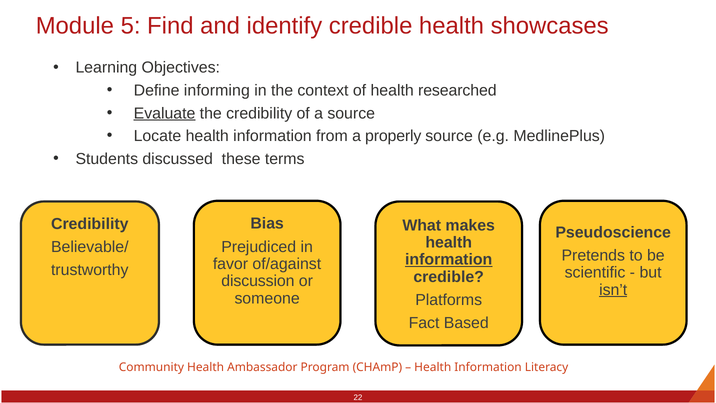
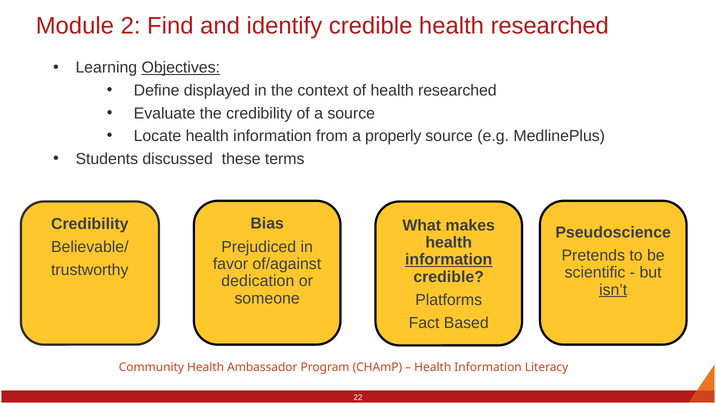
5: 5 -> 2
credible health showcases: showcases -> researched
Objectives underline: none -> present
informing: informing -> displayed
Evaluate underline: present -> none
discussion: discussion -> dedication
